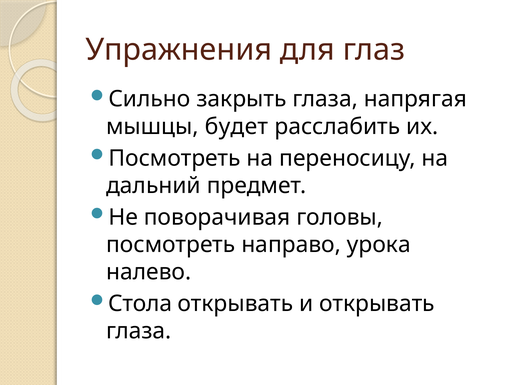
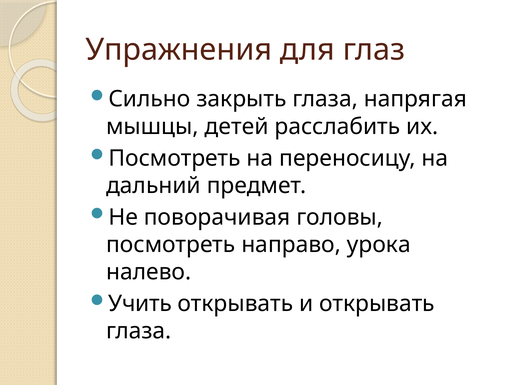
будет: будет -> детей
Стола: Стола -> Учить
